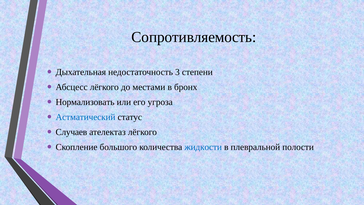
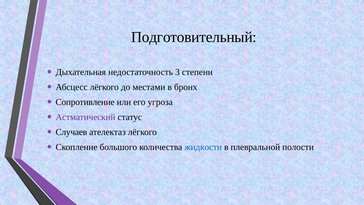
Сопротивляемость: Сопротивляемость -> Подготовительный
Нормализовать: Нормализовать -> Сопротивление
Астматический colour: blue -> purple
